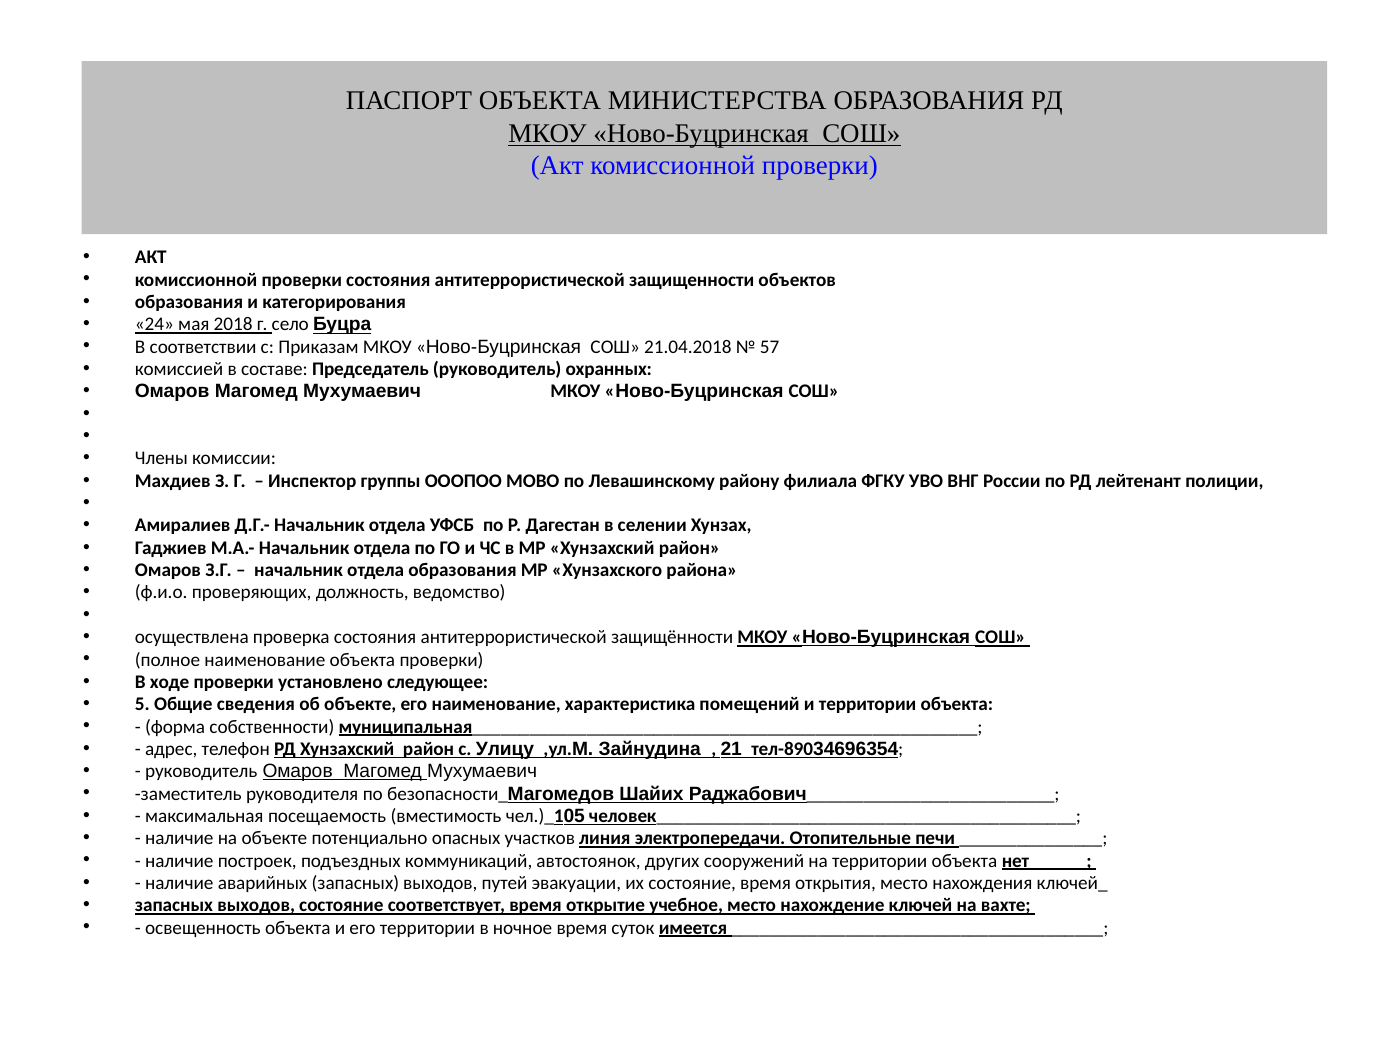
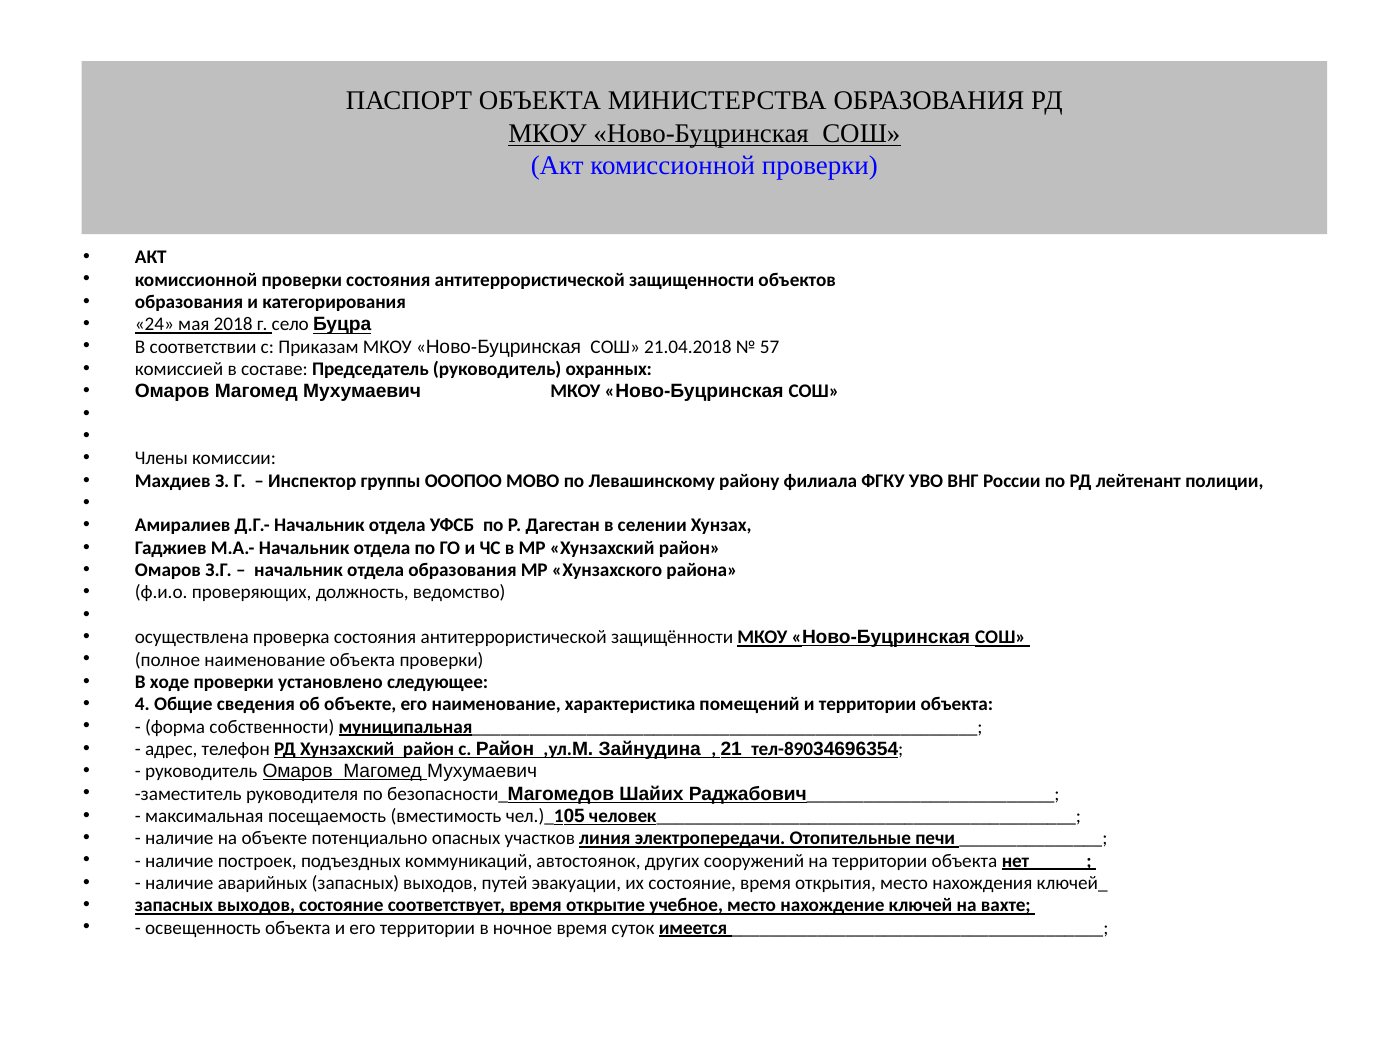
5: 5 -> 4
с Улицу: Улицу -> Район
